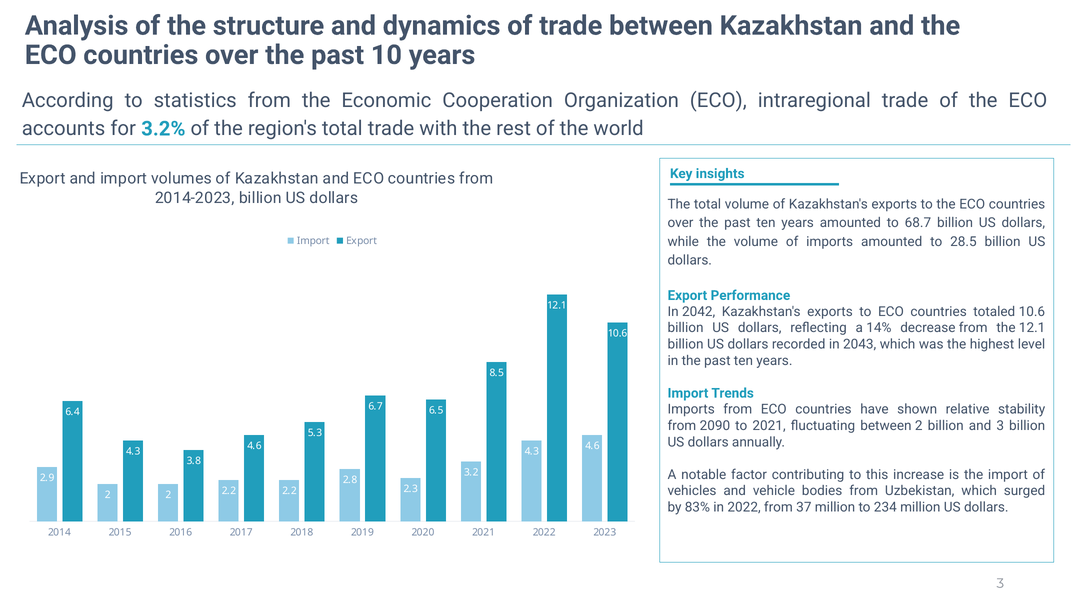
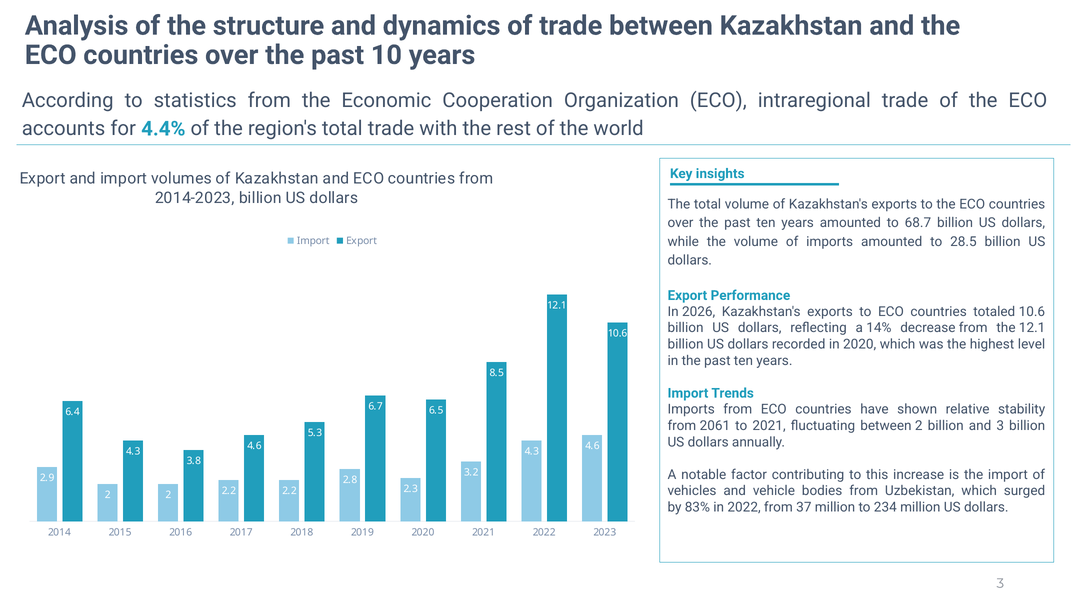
3.2%: 3.2% -> 4.4%
2042: 2042 -> 2026
in 2043: 2043 -> 2020
2090: 2090 -> 2061
